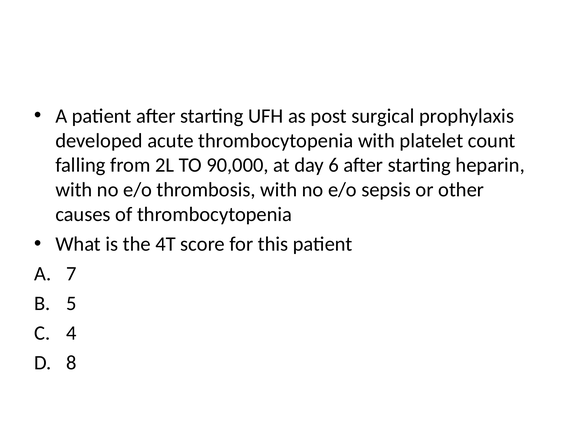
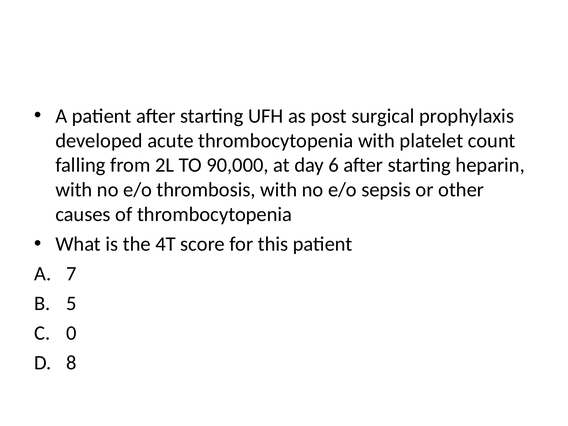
4: 4 -> 0
